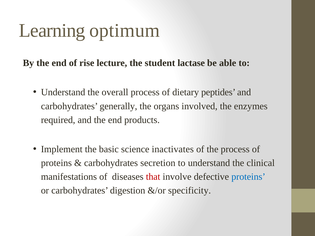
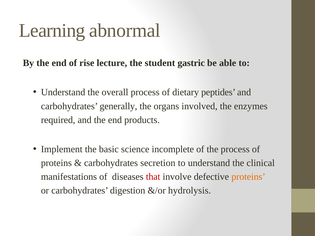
optimum: optimum -> abnormal
lactase: lactase -> gastric
inactivates: inactivates -> incomplete
proteins at (248, 177) colour: blue -> orange
specificity: specificity -> hydrolysis
